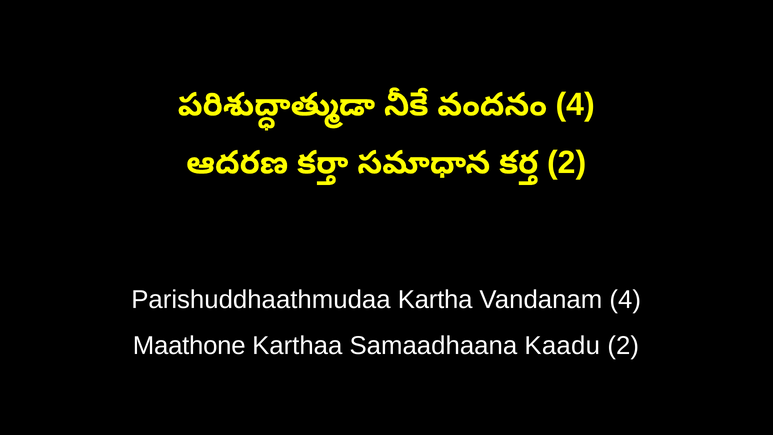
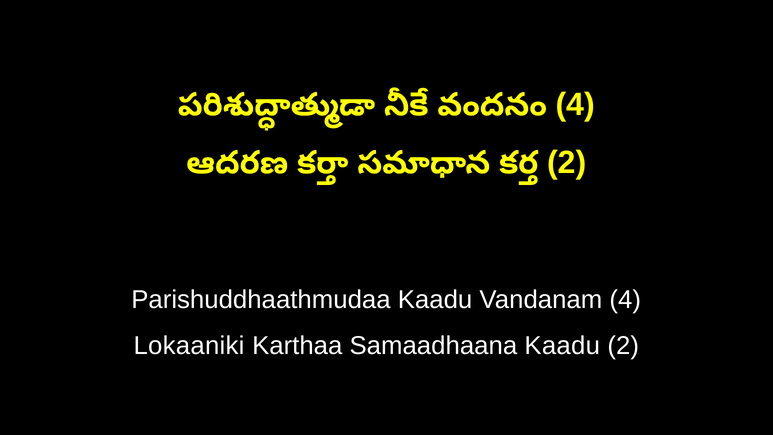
Parishuddhaathmudaa Kartha: Kartha -> Kaadu
Maathone: Maathone -> Lokaaniki
